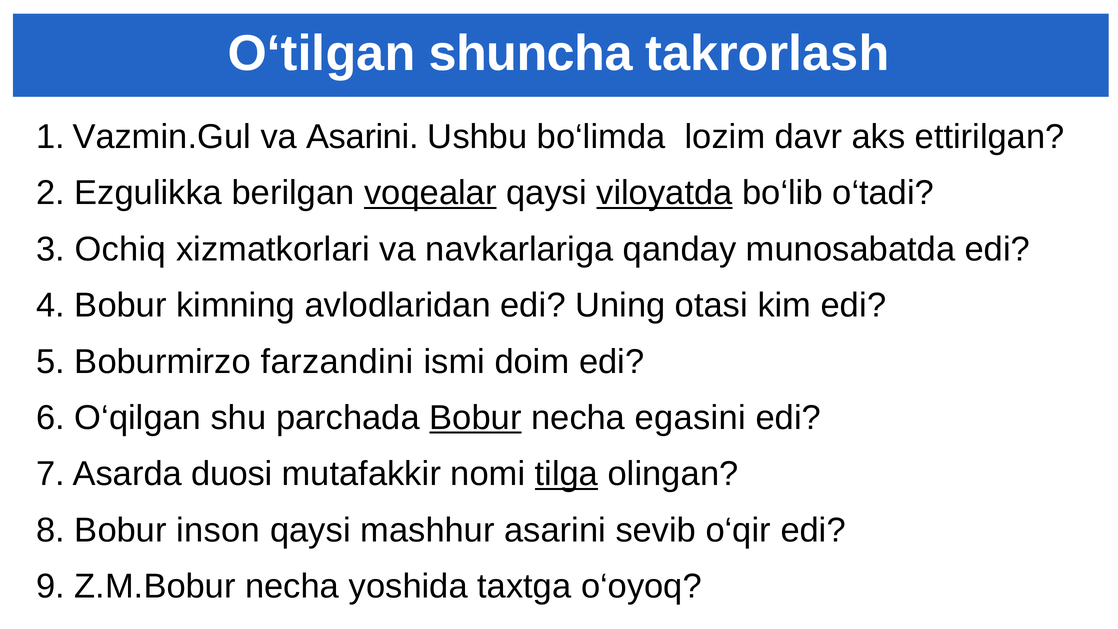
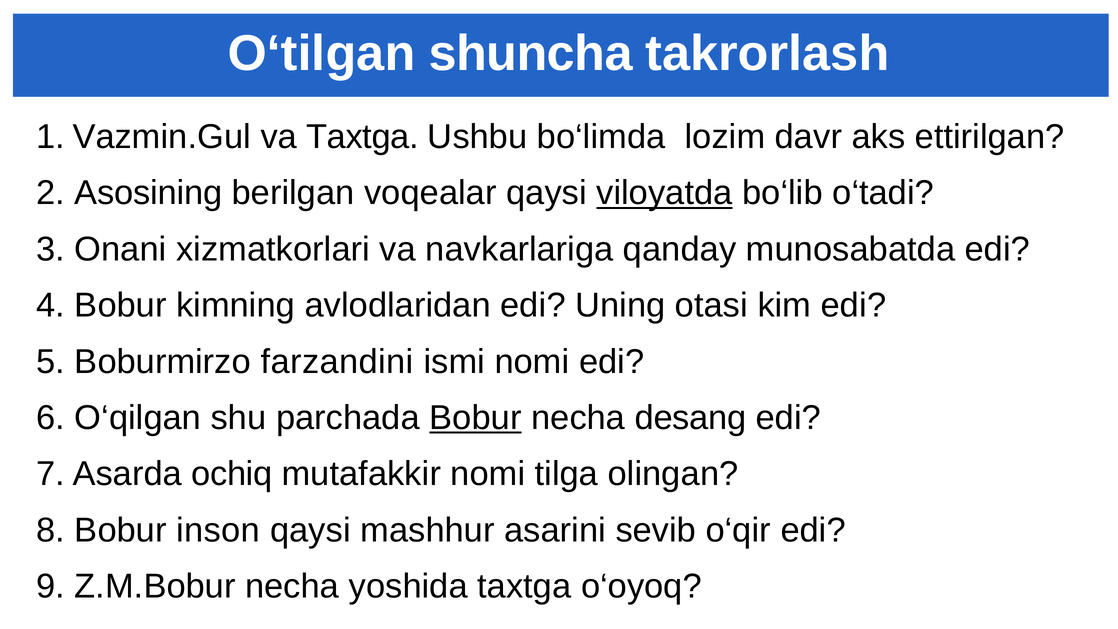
va Asarini: Asarini -> Taxtga
Ezgulikka: Ezgulikka -> Asosining
voqealar underline: present -> none
Ochiq: Ochiq -> Onani
ismi doim: doim -> nomi
egasini: egasini -> desang
duosi: duosi -> ochiq
tilga underline: present -> none
